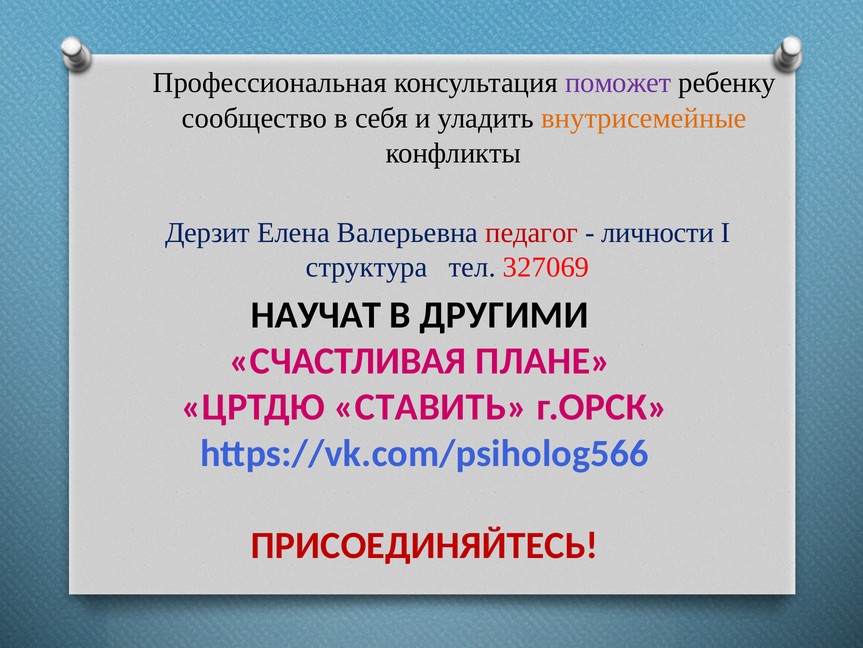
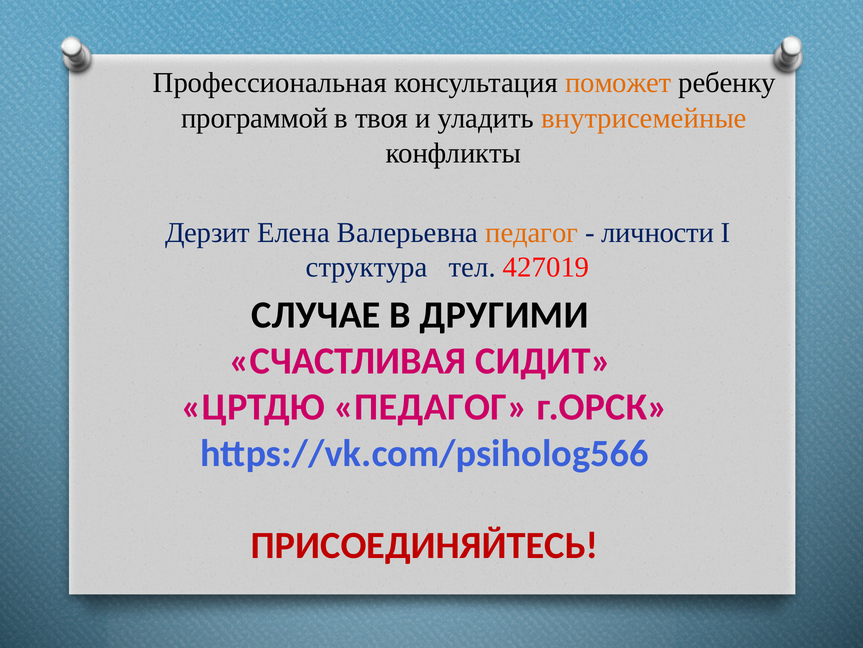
поможет colour: purple -> orange
сообщество: сообщество -> программой
себя: себя -> твоя
педагог at (532, 232) colour: red -> orange
327069: 327069 -> 427019
НАУЧАТ: НАУЧАТ -> СЛУЧАЕ
ПЛАНЕ: ПЛАНЕ -> СИДИТ
ЦРТДЮ СТАВИТЬ: СТАВИТЬ -> ПЕДАГОГ
